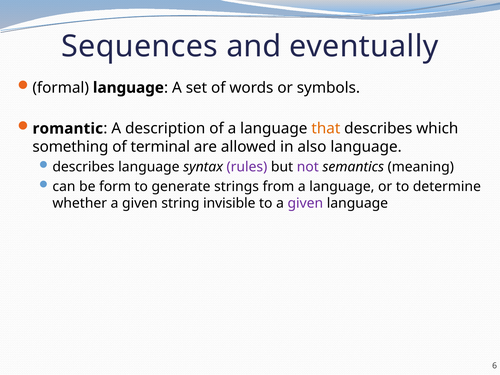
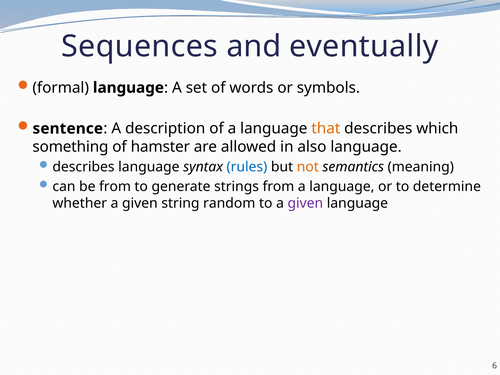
romantic: romantic -> sentence
terminal: terminal -> hamster
rules colour: purple -> blue
not colour: purple -> orange
be form: form -> from
invisible: invisible -> random
